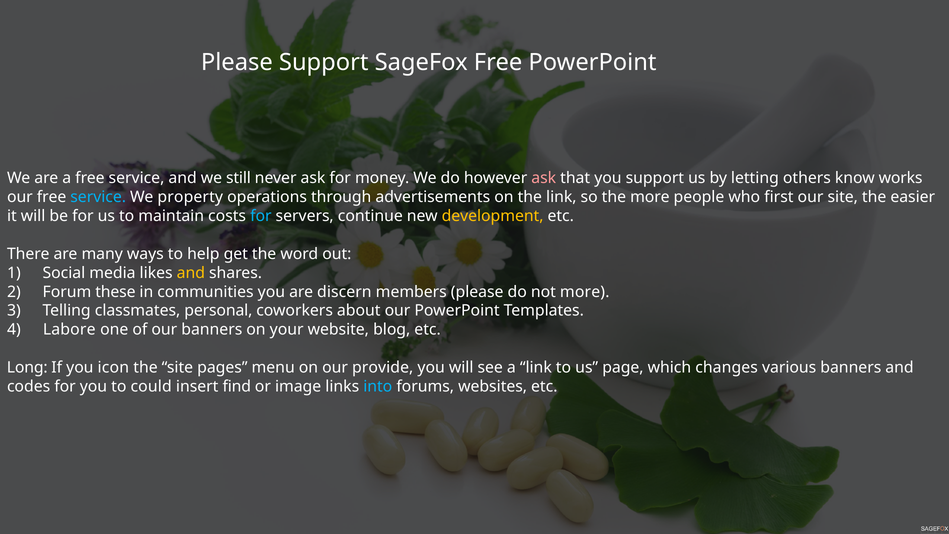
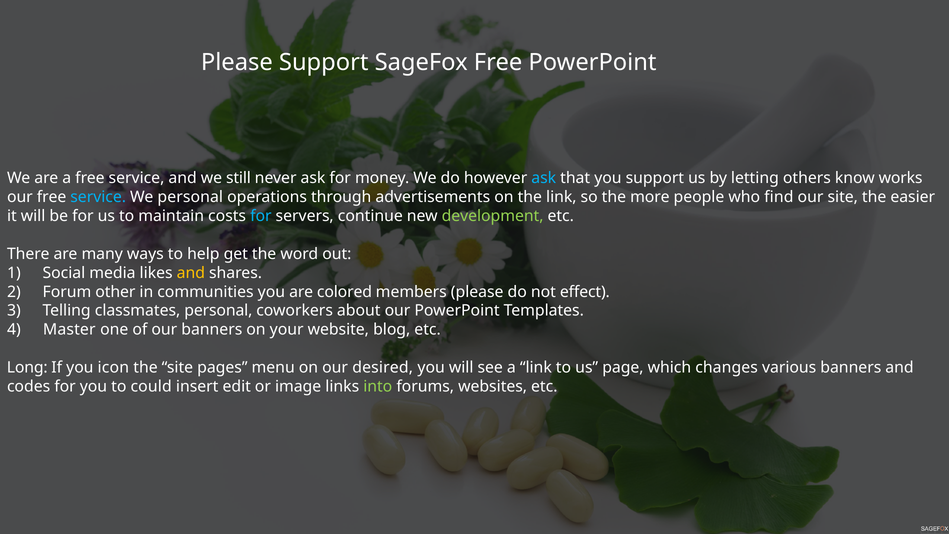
ask at (544, 178) colour: pink -> light blue
We property: property -> personal
first: first -> find
development colour: yellow -> light green
these: these -> other
discern: discern -> colored
not more: more -> effect
Labore: Labore -> Master
provide: provide -> desired
find: find -> edit
into colour: light blue -> light green
